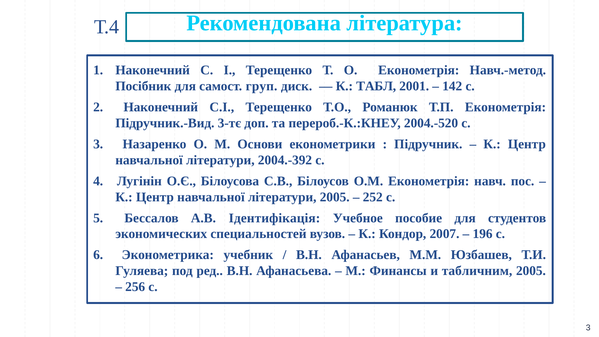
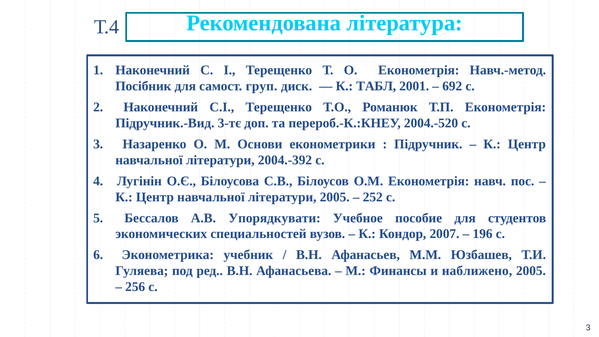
142: 142 -> 692
Ідентифікація: Ідентифікація -> Упорядкувати
табличним: табличним -> наближено
